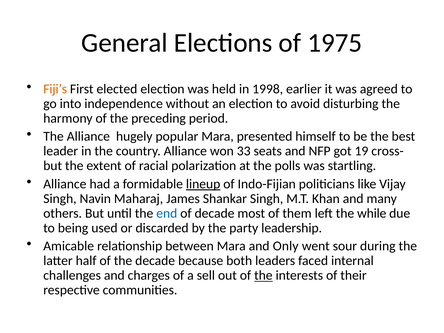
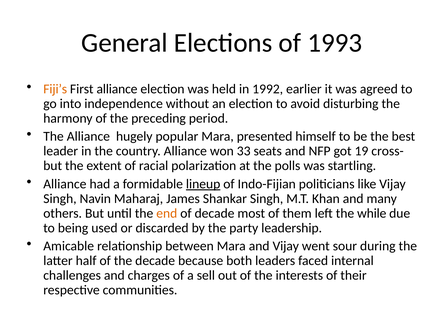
1975: 1975 -> 1993
First elected: elected -> alliance
1998: 1998 -> 1992
end colour: blue -> orange
and Only: Only -> Vijay
the at (263, 275) underline: present -> none
